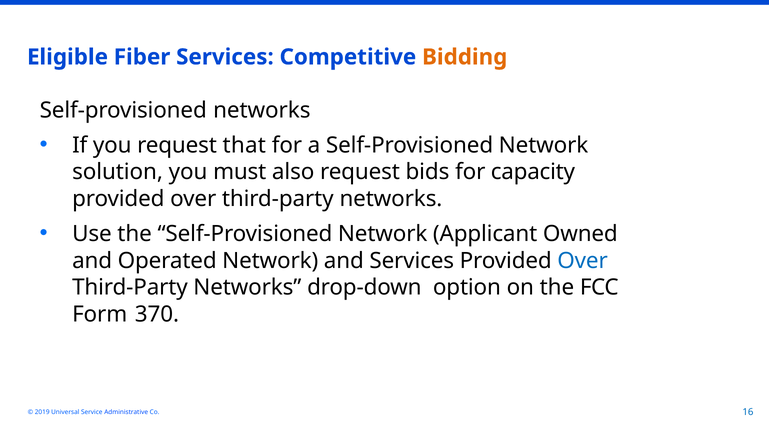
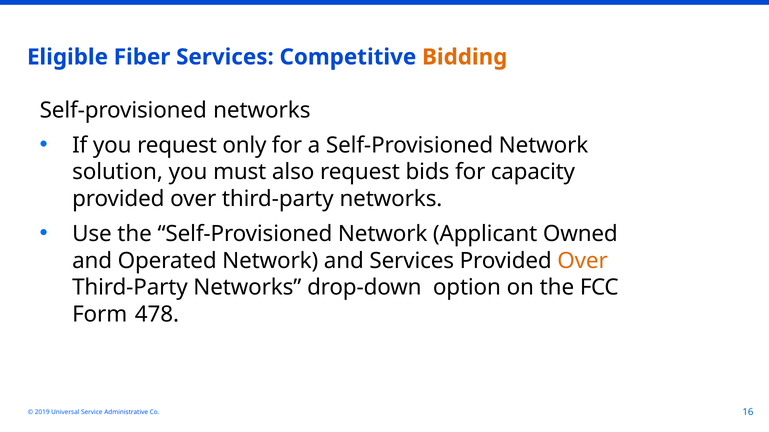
that: that -> only
Over at (583, 261) colour: blue -> orange
370: 370 -> 478
